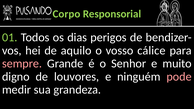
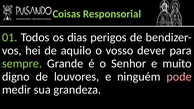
Corpo: Corpo -> Coisas
cálice: cálice -> dever
sempre colour: pink -> light green
